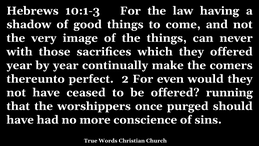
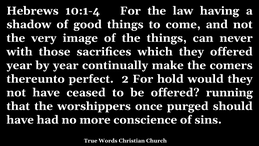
10:1-3: 10:1-3 -> 10:1-4
even: even -> hold
